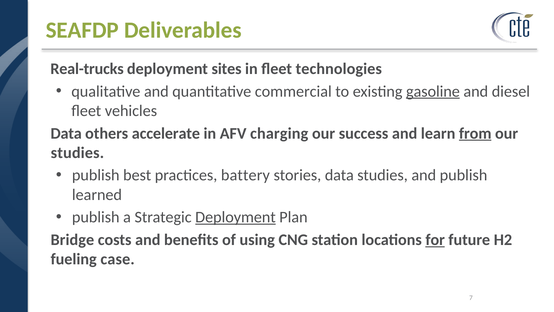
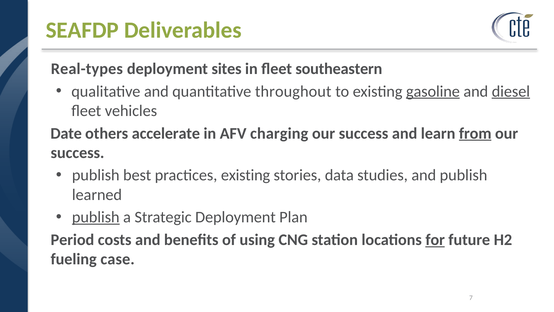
Real-trucks: Real-trucks -> Real-types
technologies: technologies -> southeastern
commercial: commercial -> throughout
diesel underline: none -> present
Data at (66, 133): Data -> Date
studies at (77, 153): studies -> success
practices battery: battery -> existing
publish at (96, 217) underline: none -> present
Deployment at (235, 217) underline: present -> none
Bridge: Bridge -> Period
